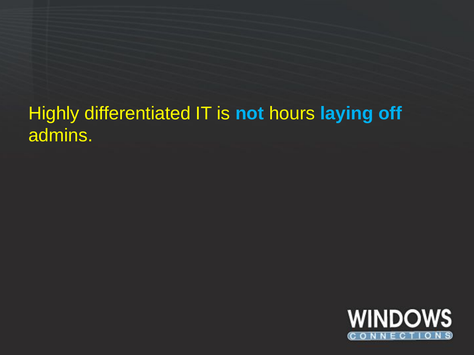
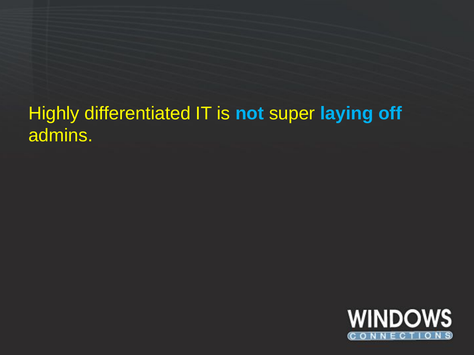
hours: hours -> super
